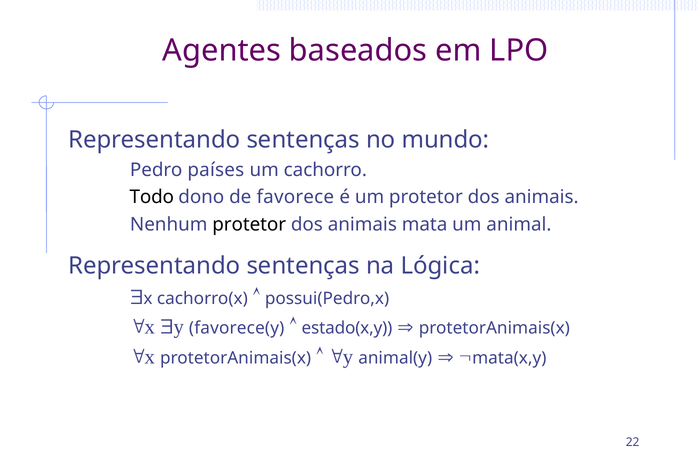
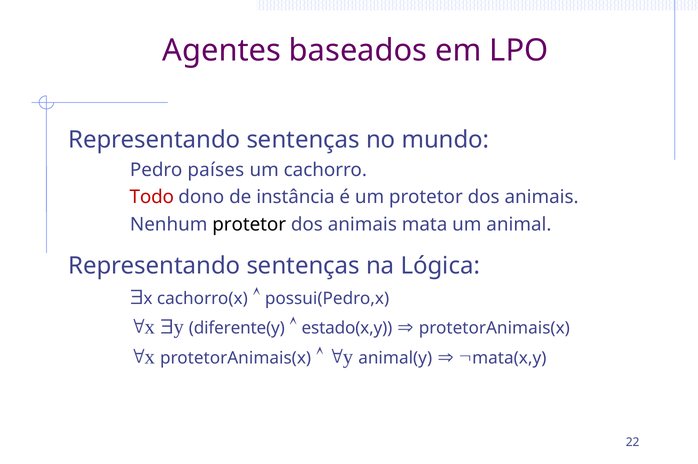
Todo colour: black -> red
favorece: favorece -> instância
favorece(y: favorece(y -> diferente(y
